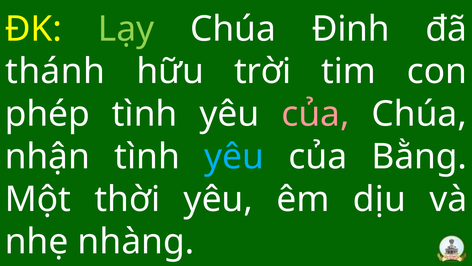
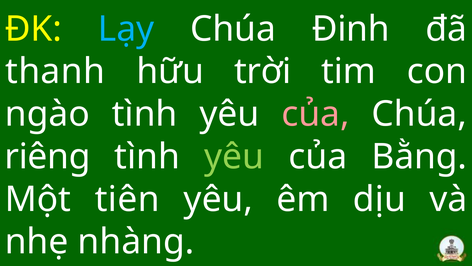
Lạy colour: light green -> light blue
thánh: thánh -> thanh
phép: phép -> ngào
nhận: nhận -> riêng
yêu at (234, 156) colour: light blue -> light green
thời: thời -> tiên
